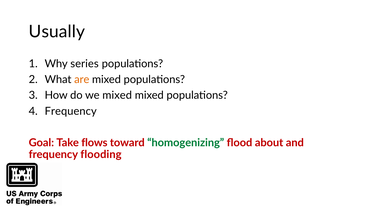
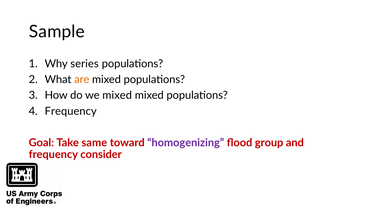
Usually: Usually -> Sample
flows: flows -> same
homogenizing colour: green -> purple
about: about -> group
flooding: flooding -> consider
